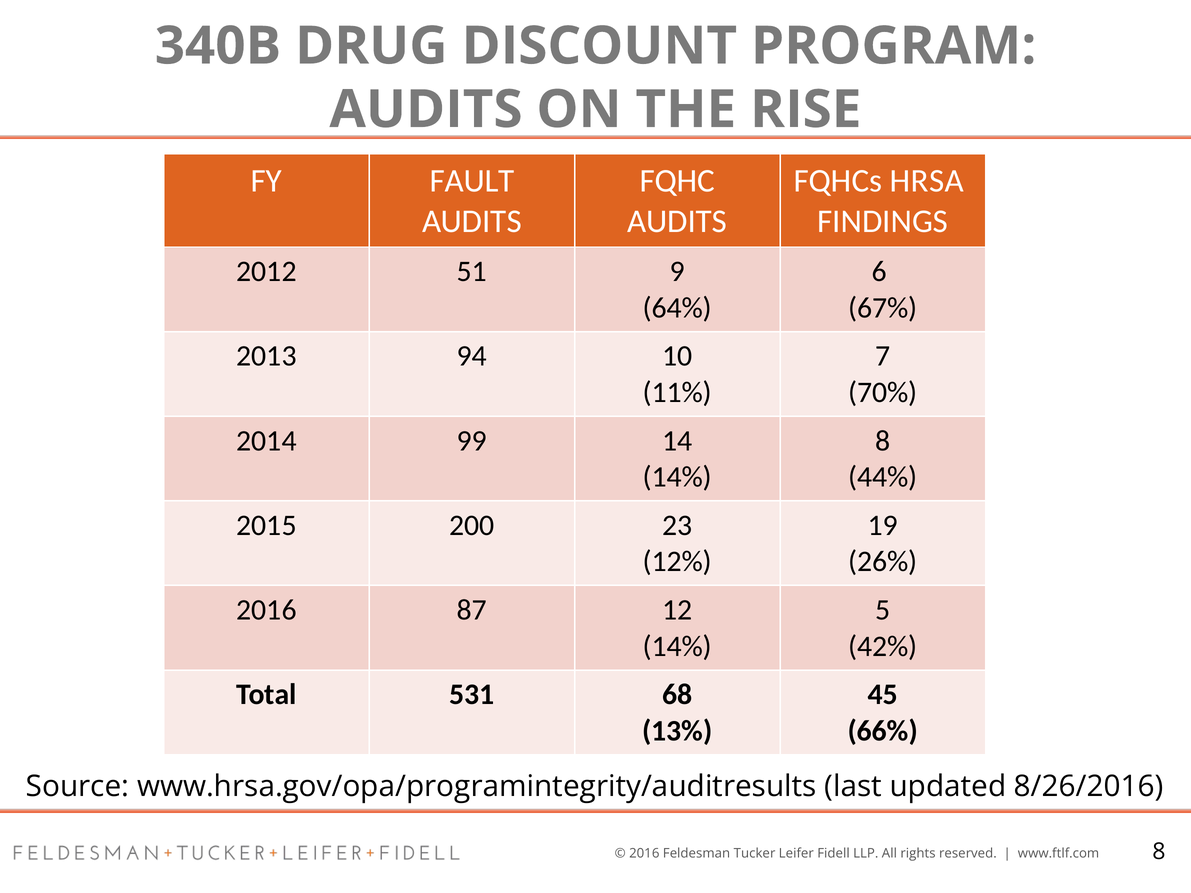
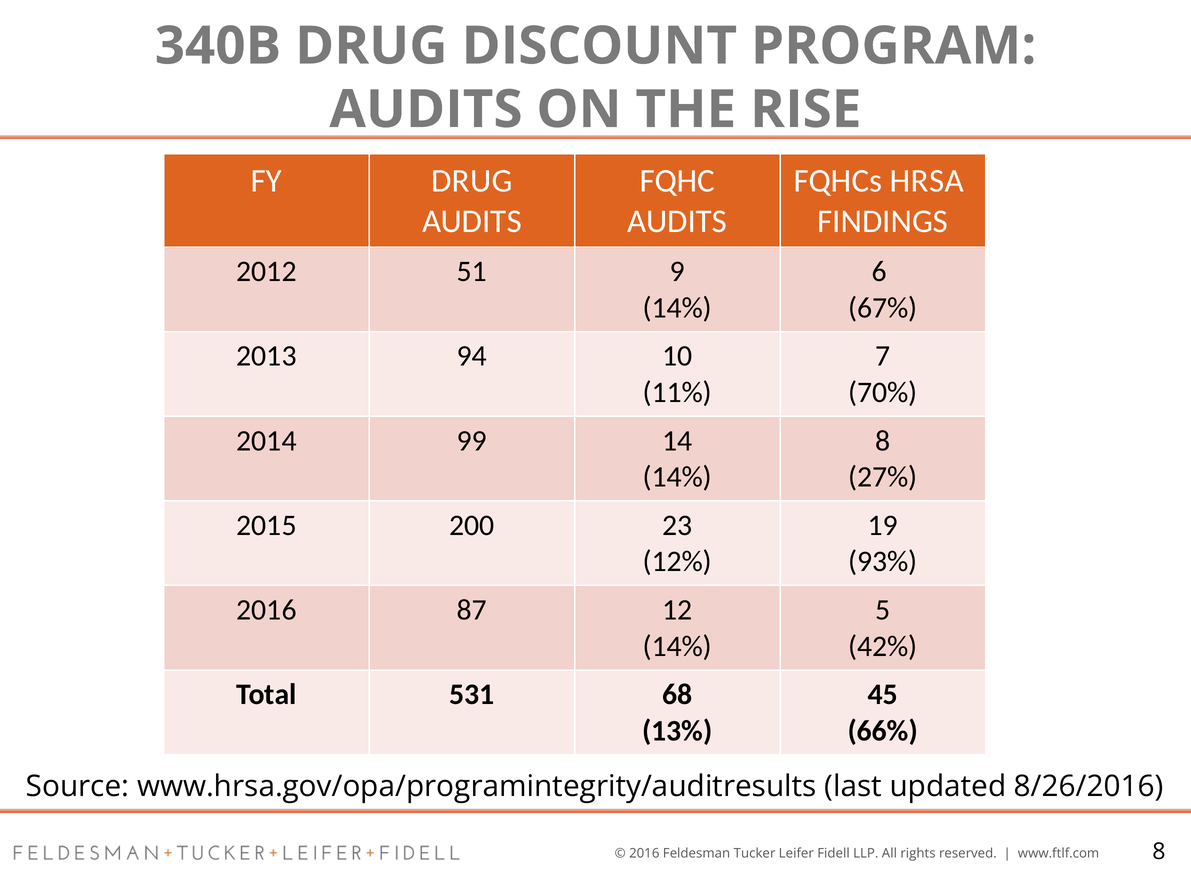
FY FAULT: FAULT -> DRUG
64% at (677, 308): 64% -> 14%
44%: 44% -> 27%
26%: 26% -> 93%
